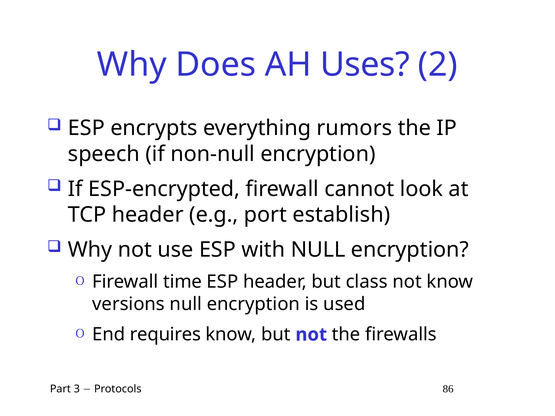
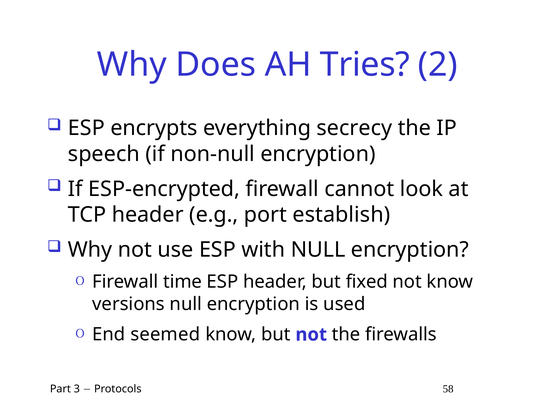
Uses: Uses -> Tries
rumors: rumors -> secrecy
class: class -> fixed
requires: requires -> seemed
86: 86 -> 58
